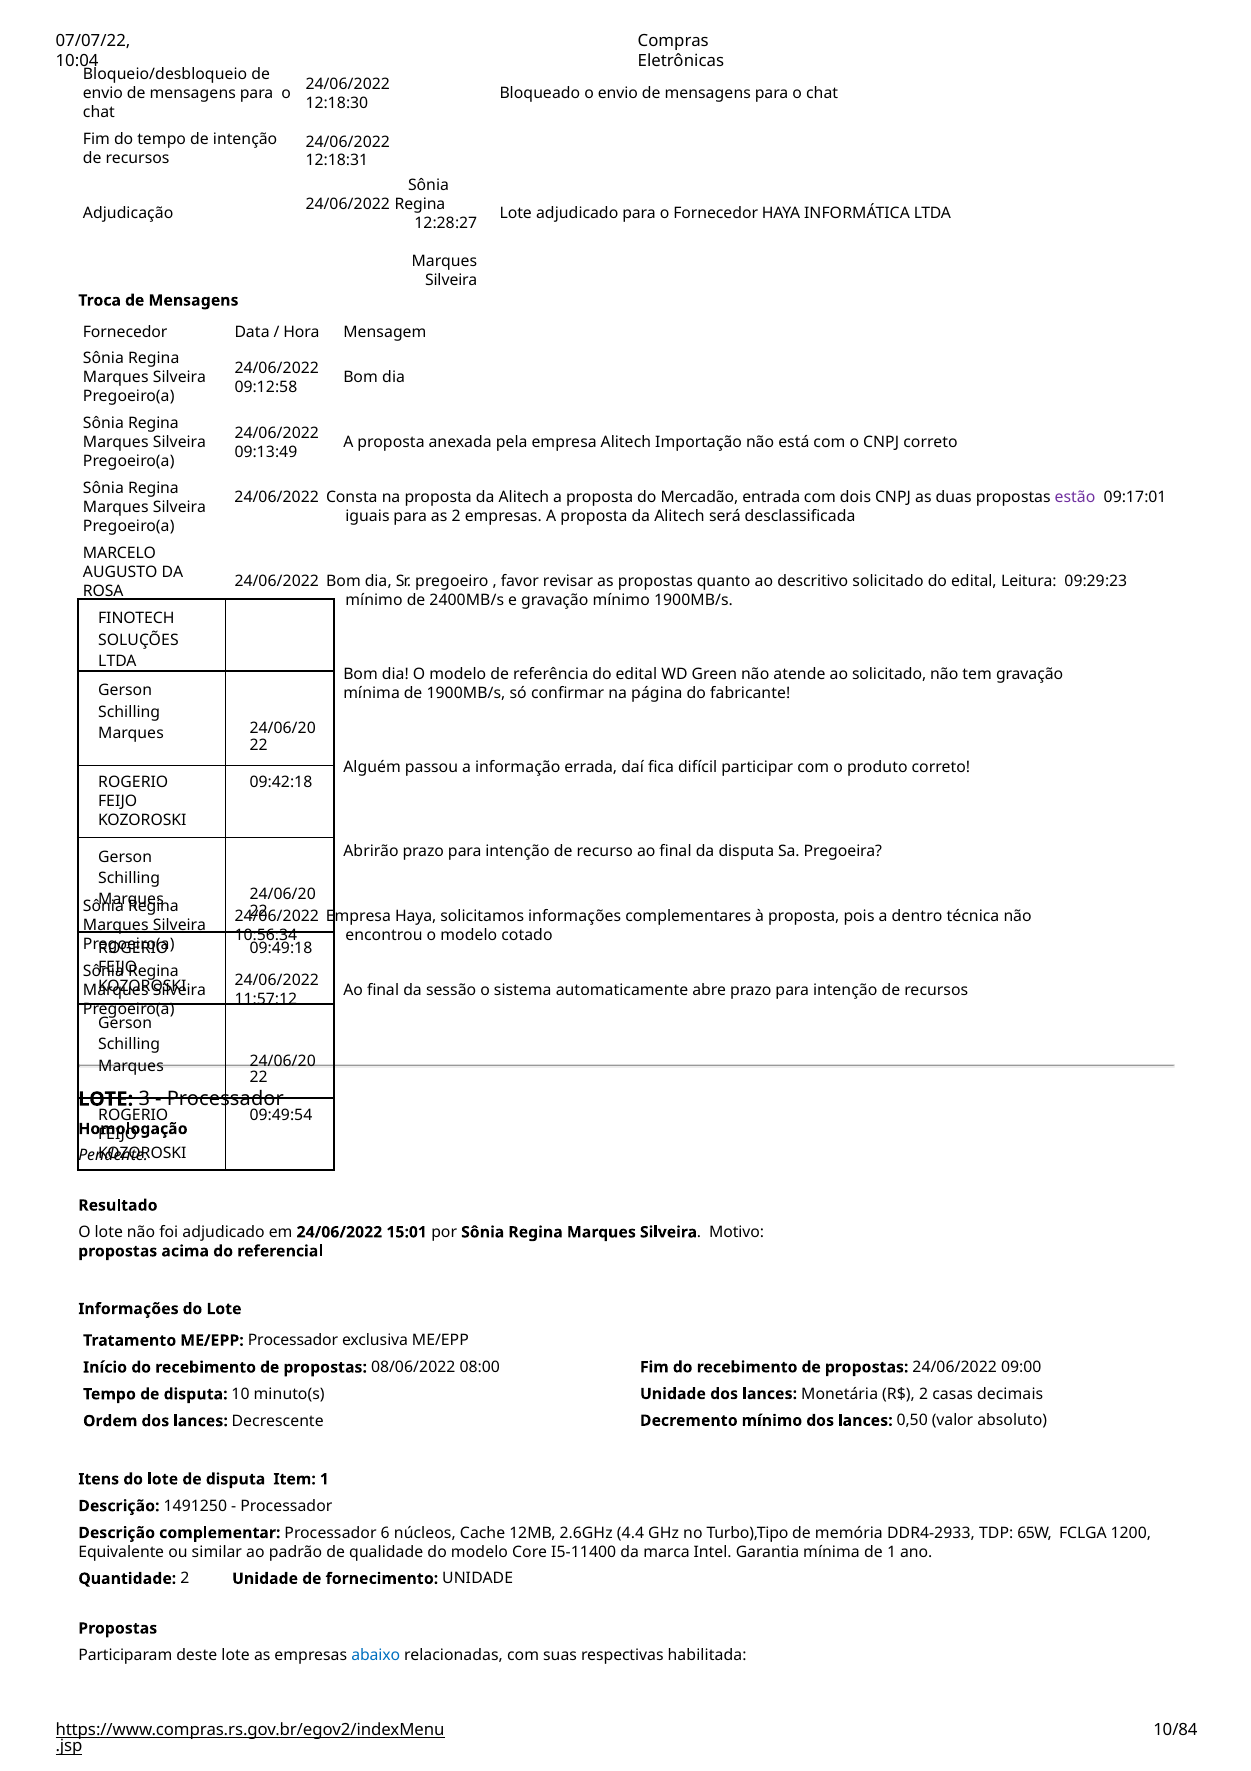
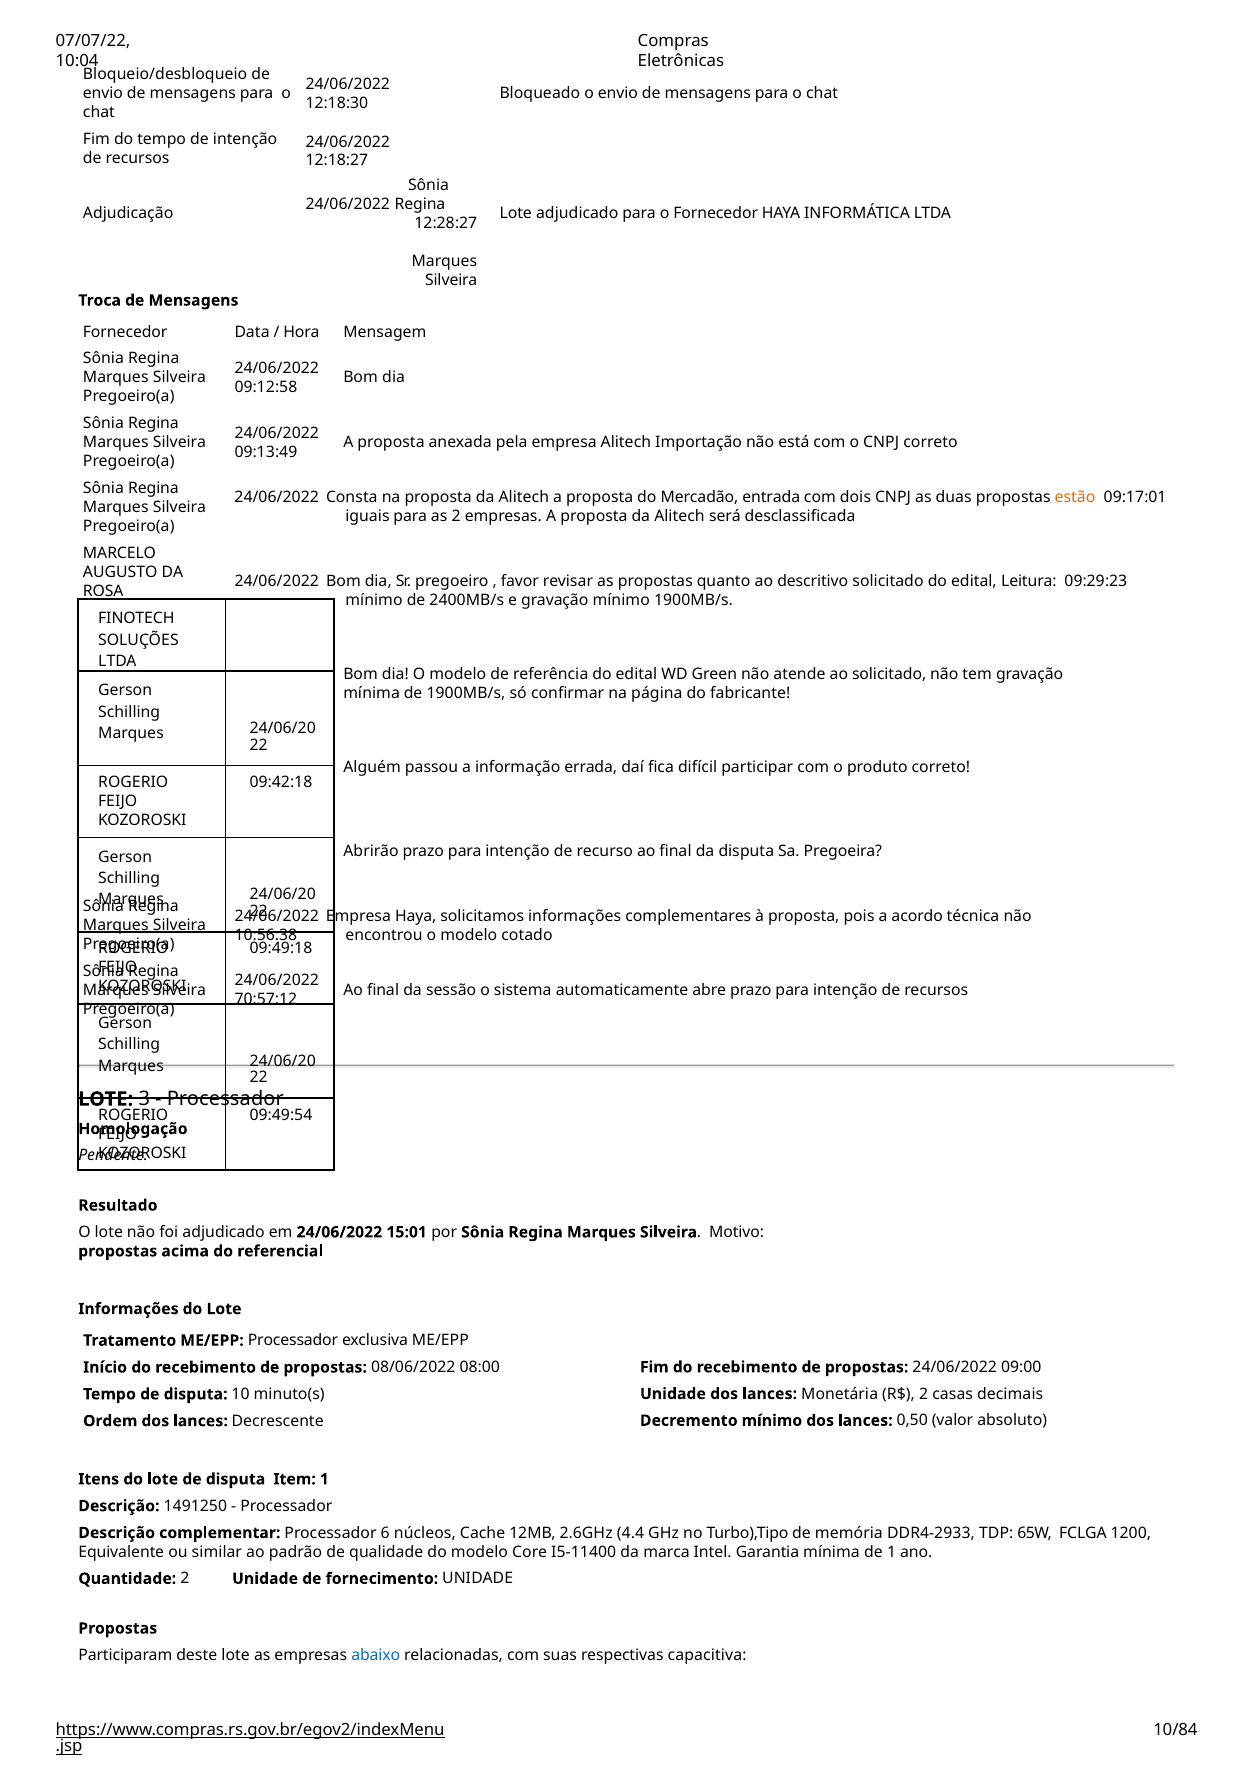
12:18:31: 12:18:31 -> 12:18:27
estão colour: purple -> orange
dentro: dentro -> acordo
10:56:34: 10:56:34 -> 10:56:38
11:57:12: 11:57:12 -> 70:57:12
habilitada: habilitada -> capacitiva
